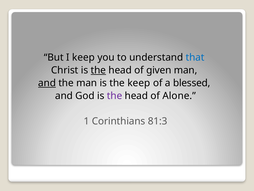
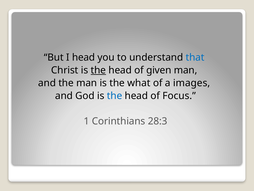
I keep: keep -> head
and at (47, 83) underline: present -> none
the keep: keep -> what
blessed: blessed -> images
the at (115, 96) colour: purple -> blue
Alone: Alone -> Focus
81:3: 81:3 -> 28:3
